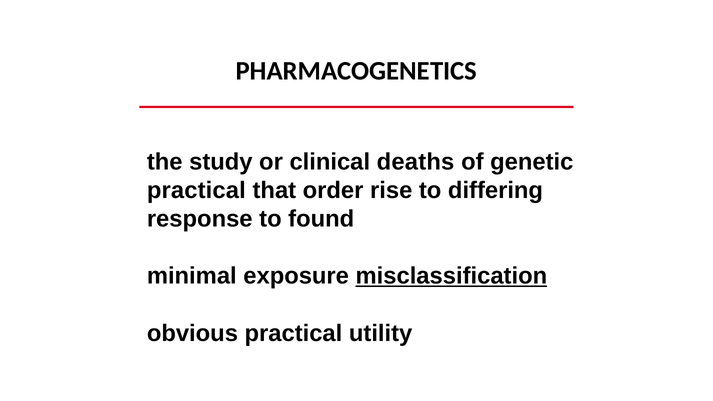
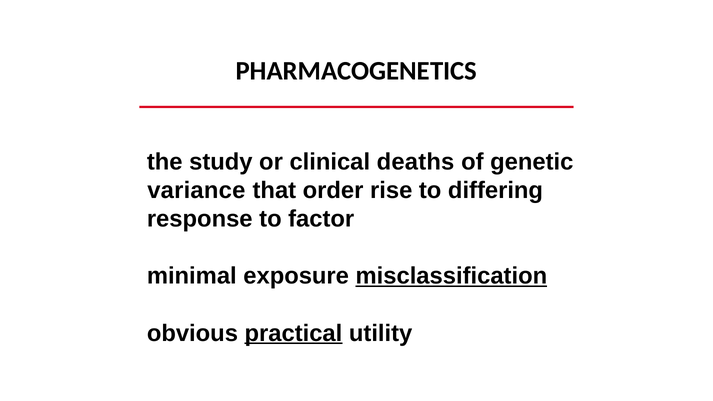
practical at (196, 191): practical -> variance
found: found -> factor
practical at (293, 333) underline: none -> present
